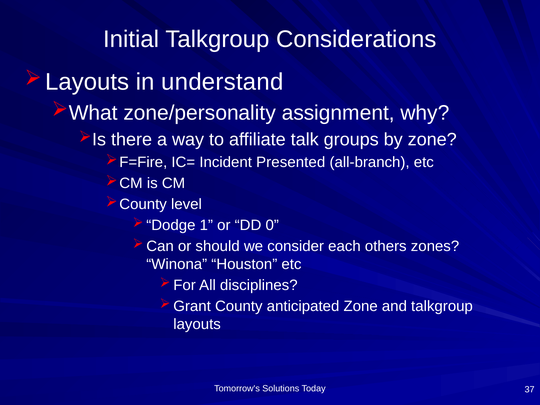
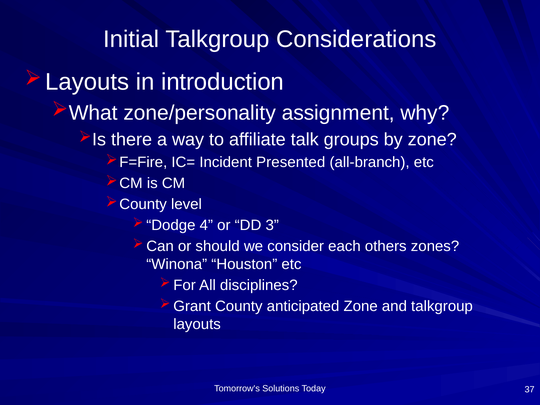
understand: understand -> introduction
1: 1 -> 4
0: 0 -> 3
